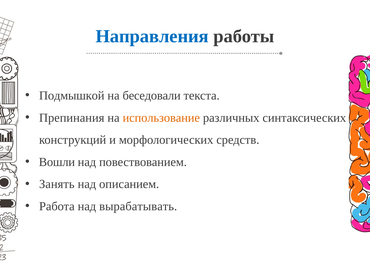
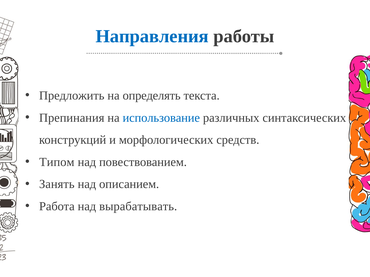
Подмышкой: Подмышкой -> Предложить
беседовали: беседовали -> определять
использование colour: orange -> blue
Вошли: Вошли -> Типом
